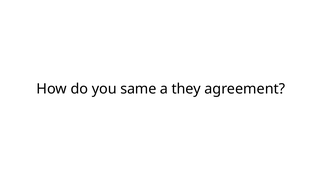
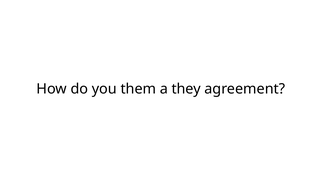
same: same -> them
